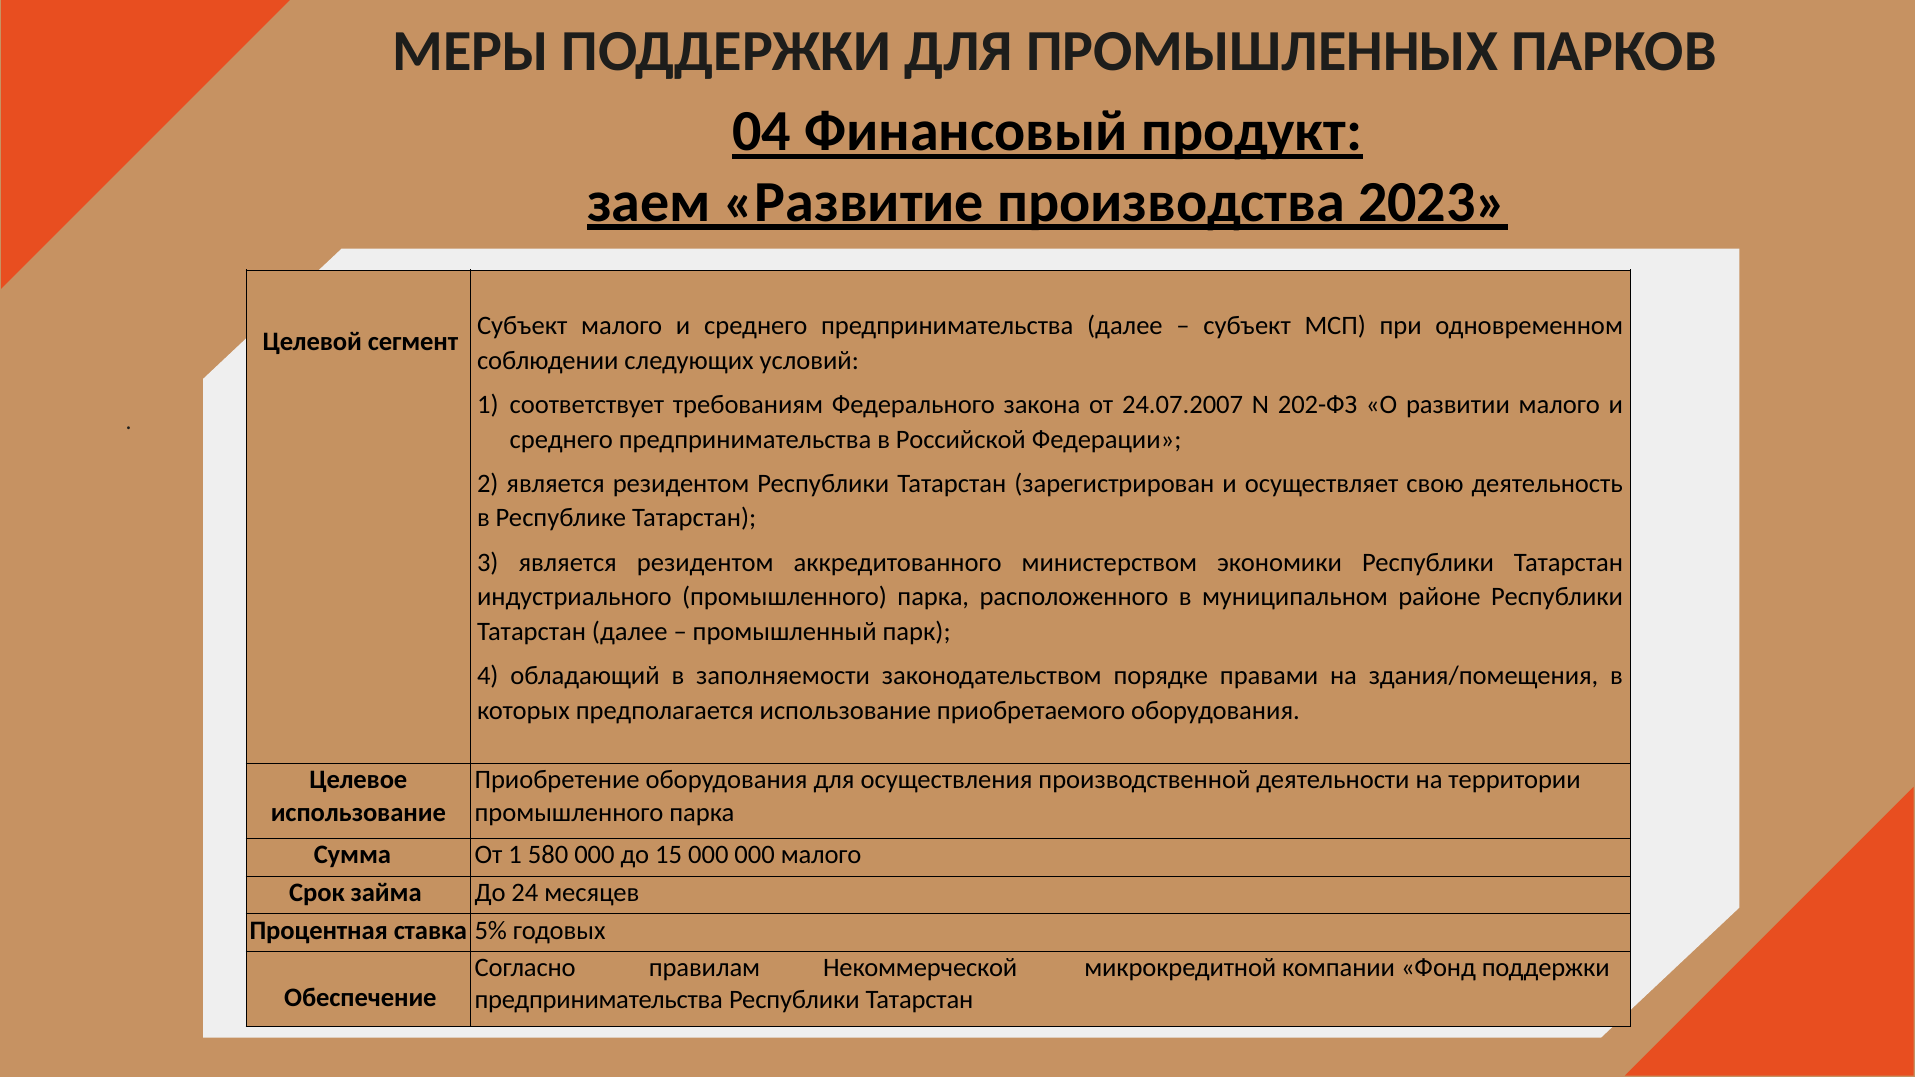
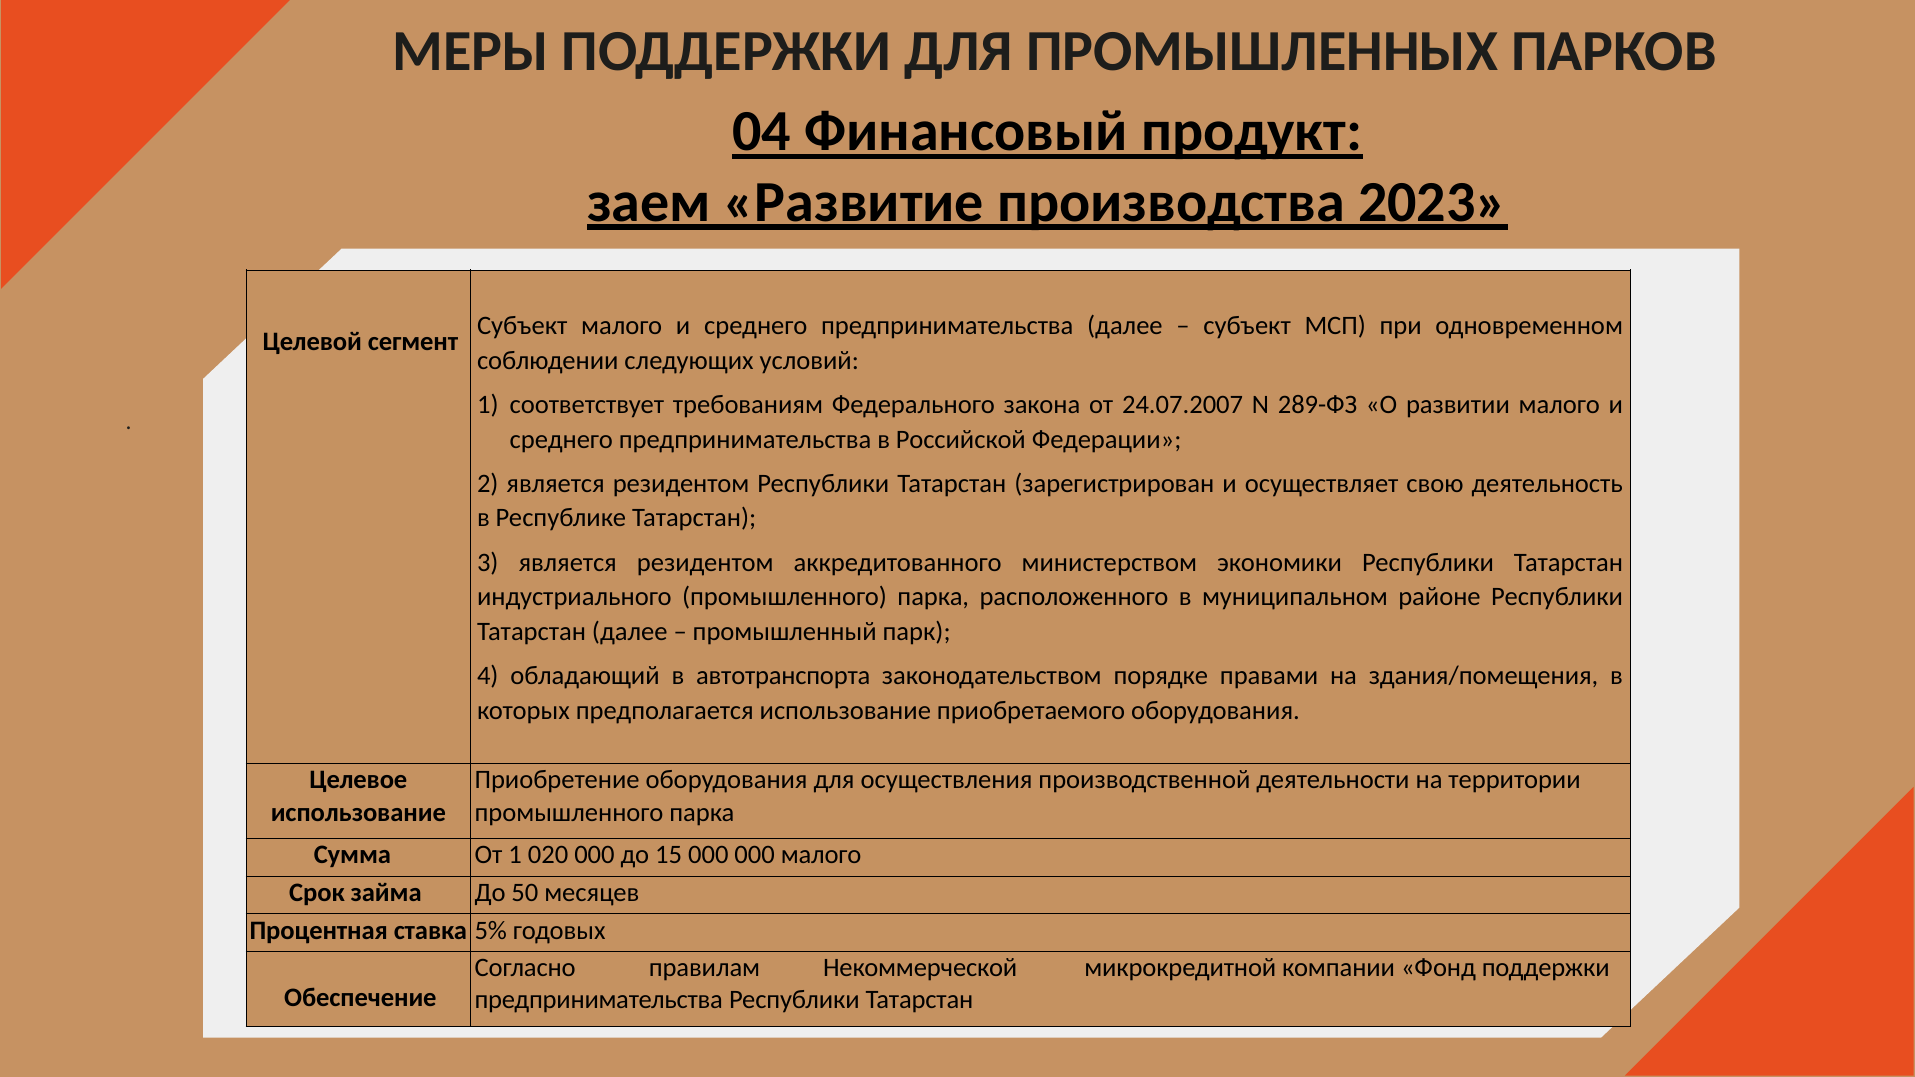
202-ФЗ: 202-ФЗ -> 289-ФЗ
заполняемости: заполняемости -> автотранспорта
580: 580 -> 020
24: 24 -> 50
